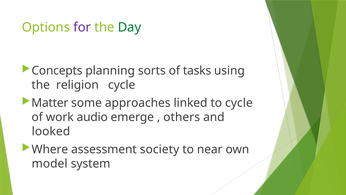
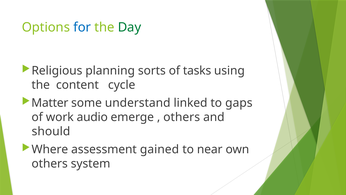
for colour: purple -> blue
Concepts: Concepts -> Religious
religion: religion -> content
approaches: approaches -> understand
to cycle: cycle -> gaps
looked: looked -> should
society: society -> gained
model at (50, 163): model -> others
